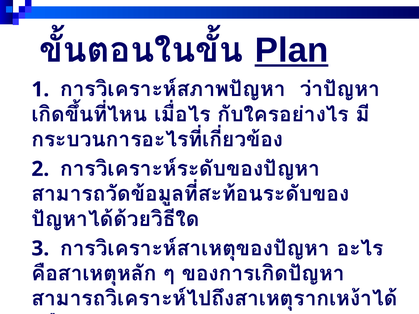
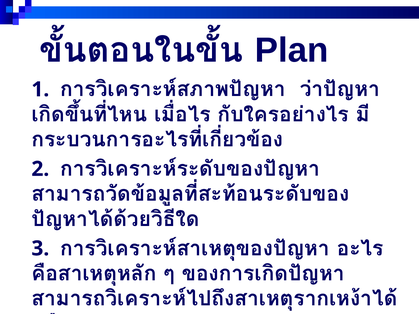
Plan underline: present -> none
